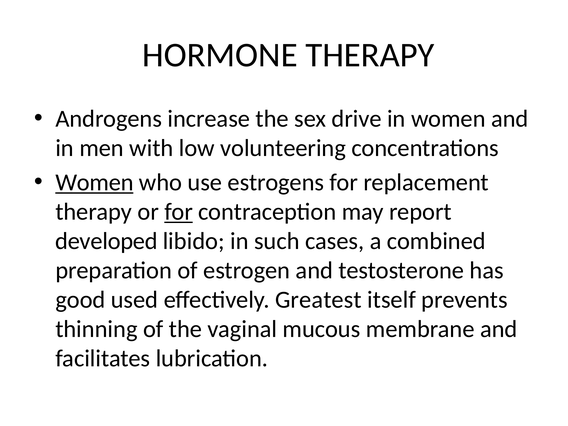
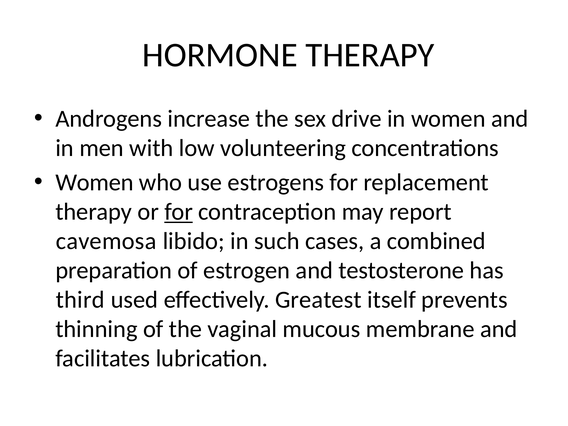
Women at (95, 182) underline: present -> none
developed: developed -> cavemosa
good: good -> third
